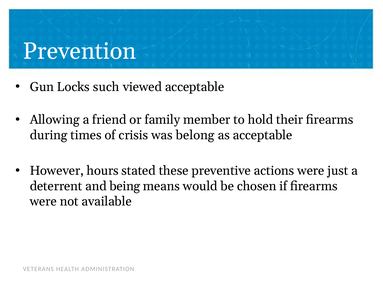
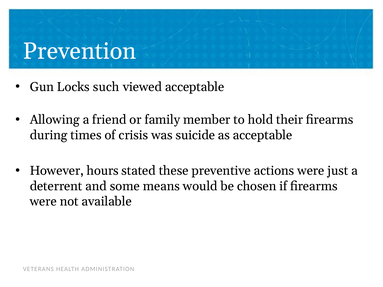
belong: belong -> suicide
being: being -> some
